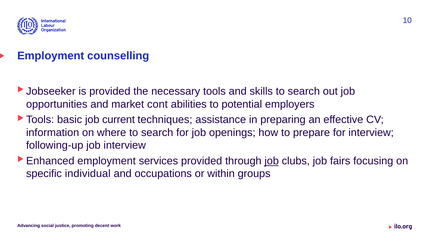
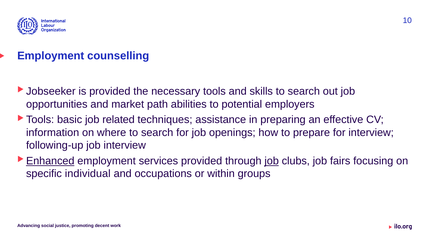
cont: cont -> path
current: current -> related
Enhanced underline: none -> present
